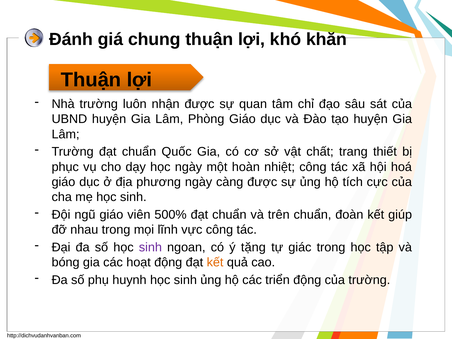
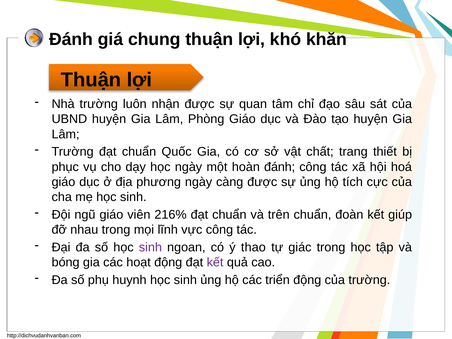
hoàn nhiệt: nhiệt -> đánh
500%: 500% -> 216%
tặng: tặng -> thao
kết at (215, 262) colour: orange -> purple
